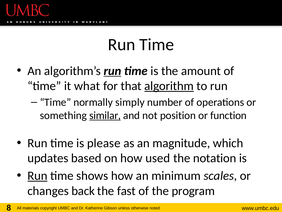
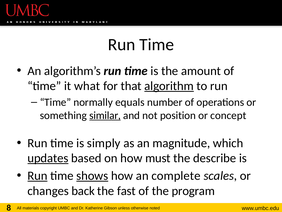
run at (112, 71) underline: present -> none
simply: simply -> equals
function: function -> concept
please: please -> simply
updates underline: none -> present
used: used -> must
notation: notation -> describe
shows underline: none -> present
minimum: minimum -> complete
